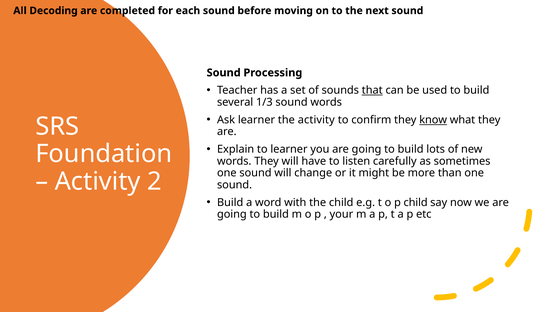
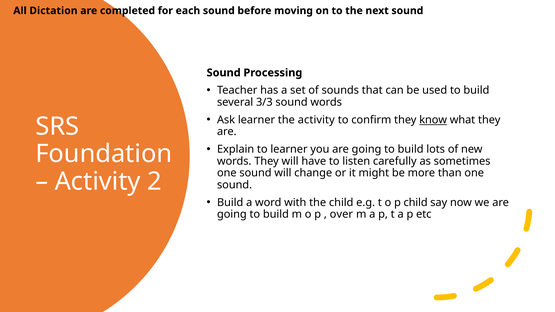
Decoding: Decoding -> Dictation
that underline: present -> none
1/3: 1/3 -> 3/3
your: your -> over
